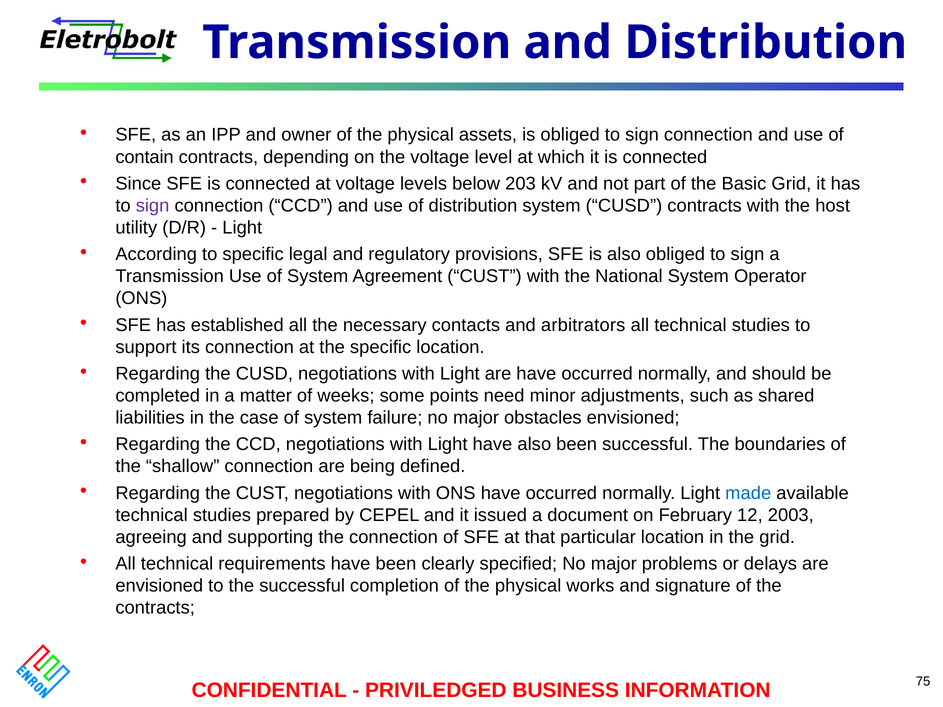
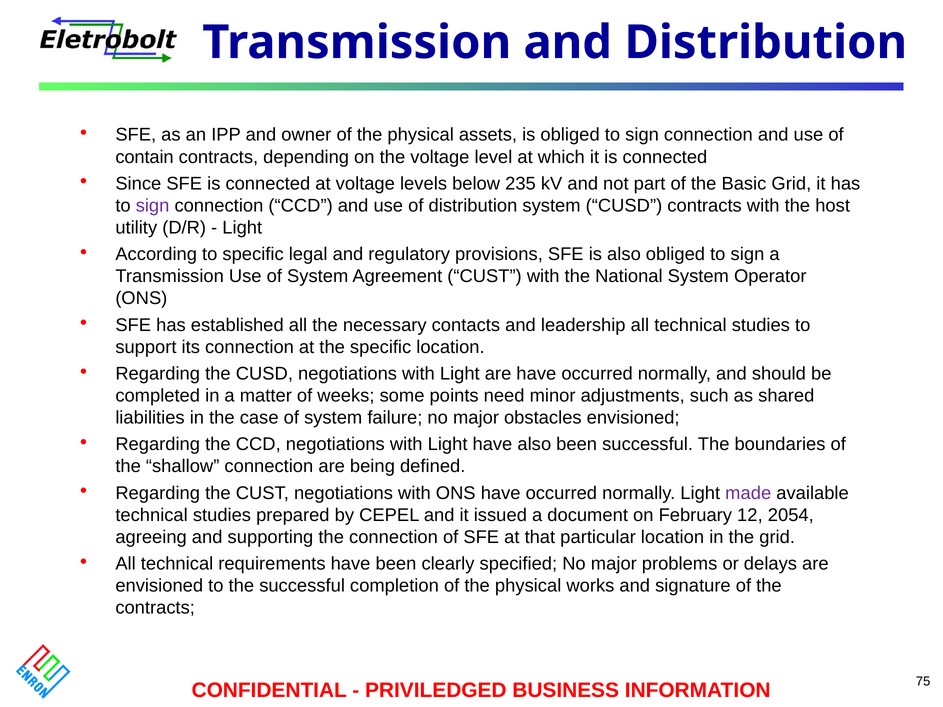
203: 203 -> 235
arbitrators: arbitrators -> leadership
made colour: blue -> purple
2003: 2003 -> 2054
